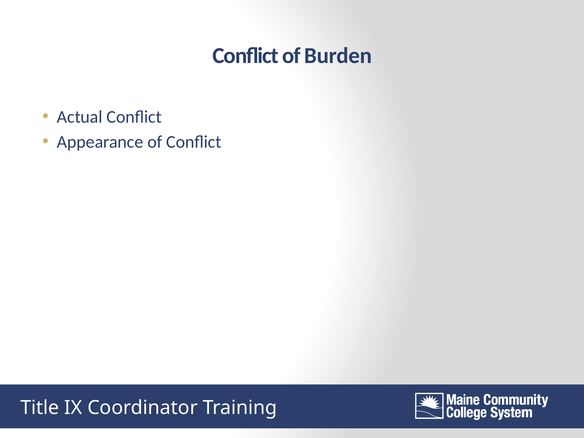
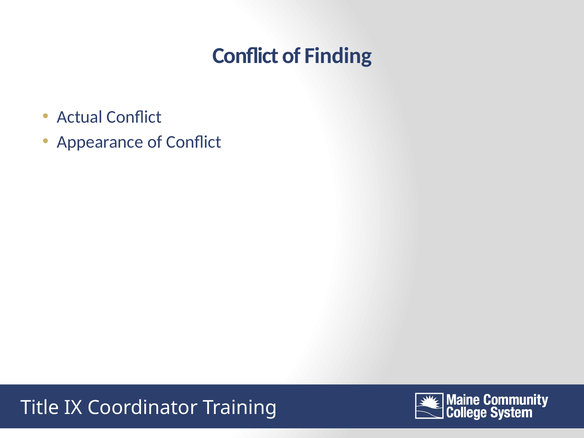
Burden: Burden -> Finding
